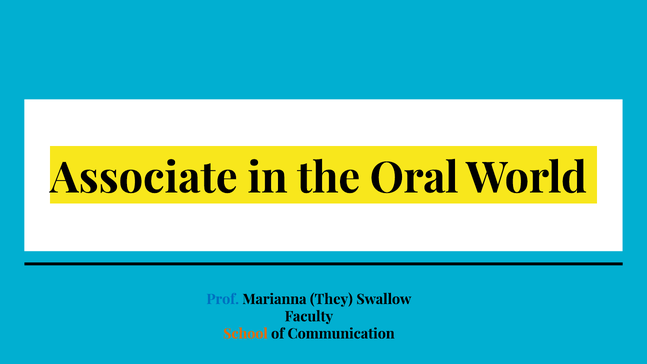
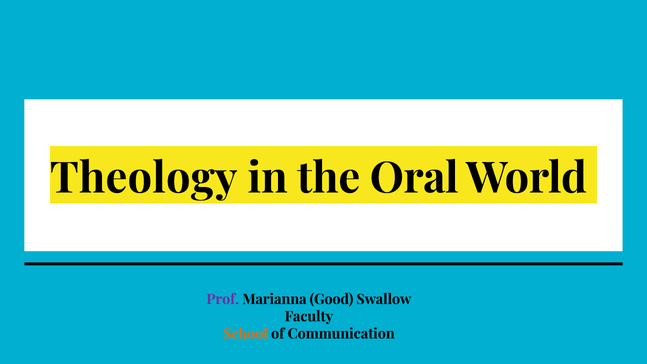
Associate: Associate -> Theology
Prof colour: blue -> purple
They: They -> Good
